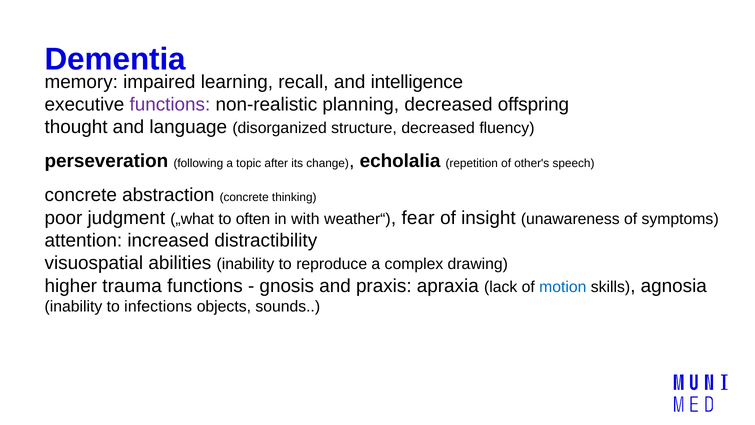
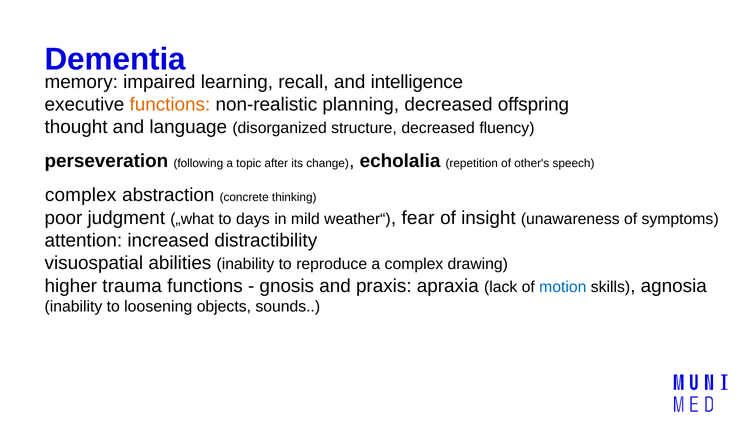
functions at (170, 104) colour: purple -> orange
concrete at (81, 195): concrete -> complex
often: often -> days
with: with -> mild
infections: infections -> loosening
